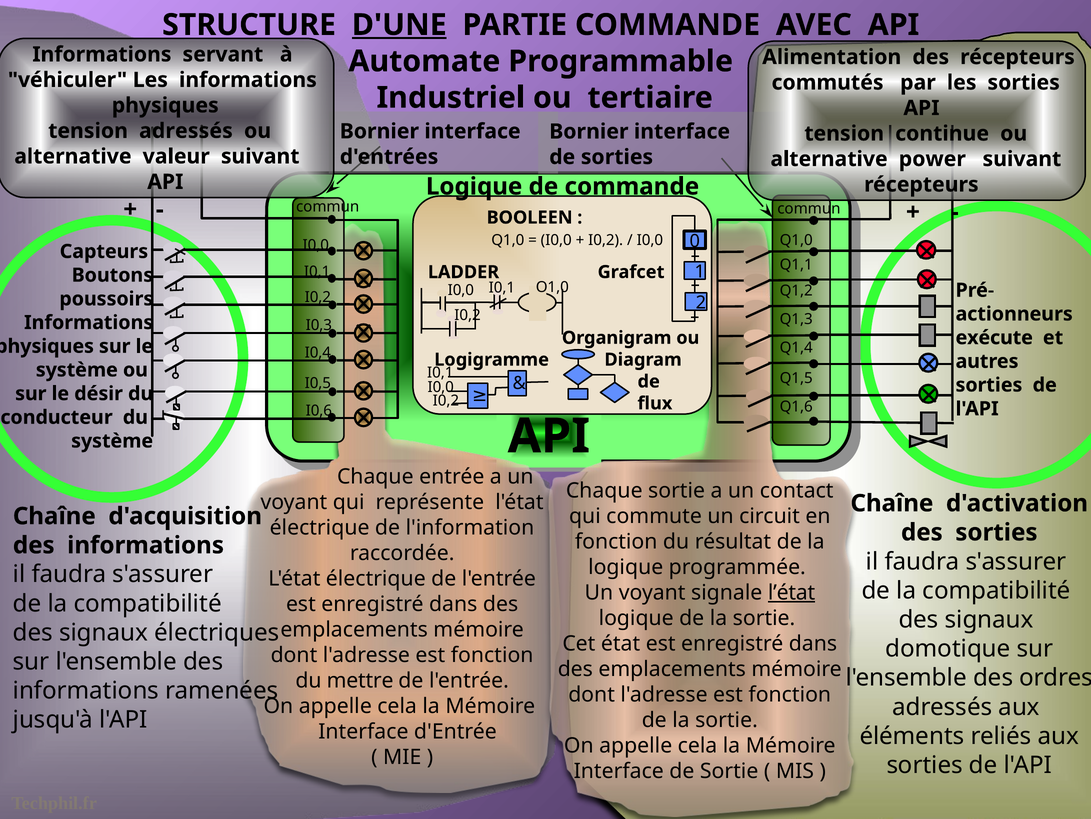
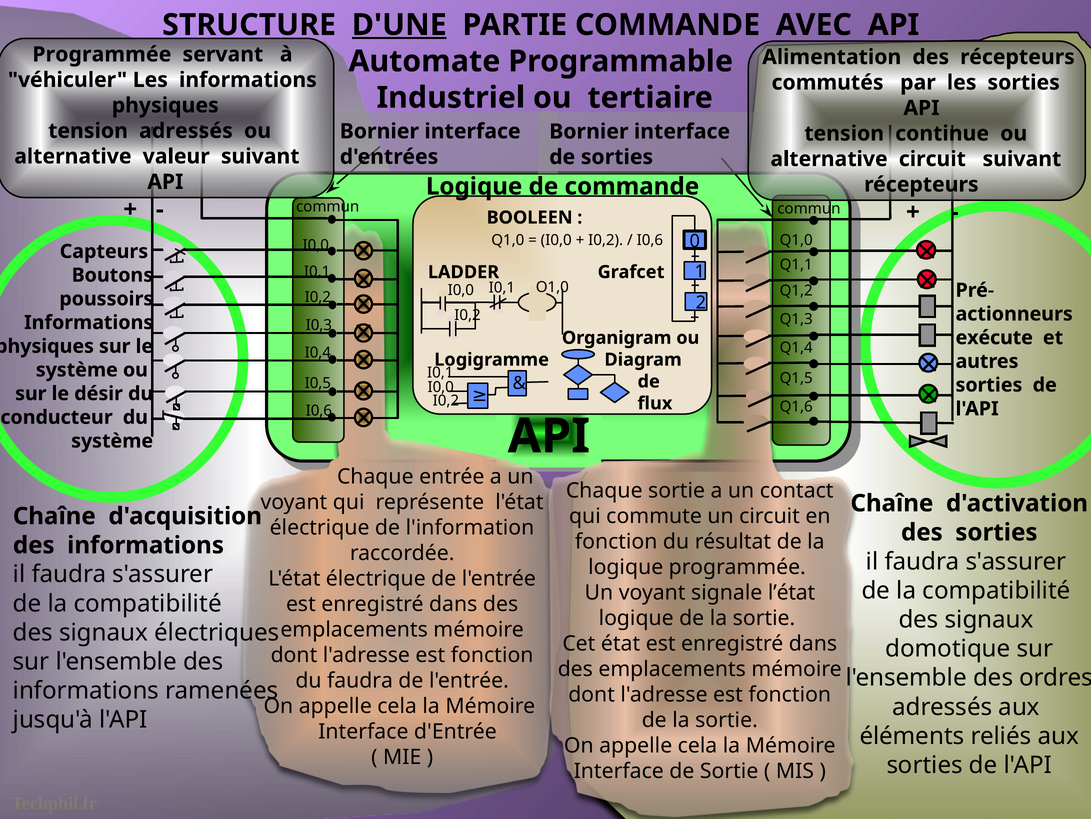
Informations at (102, 54): Informations -> Programmée
alternative power: power -> circuit
I0,0 at (650, 240): I0,0 -> I0,6
l’état underline: present -> none
du mettre: mettre -> faudra
